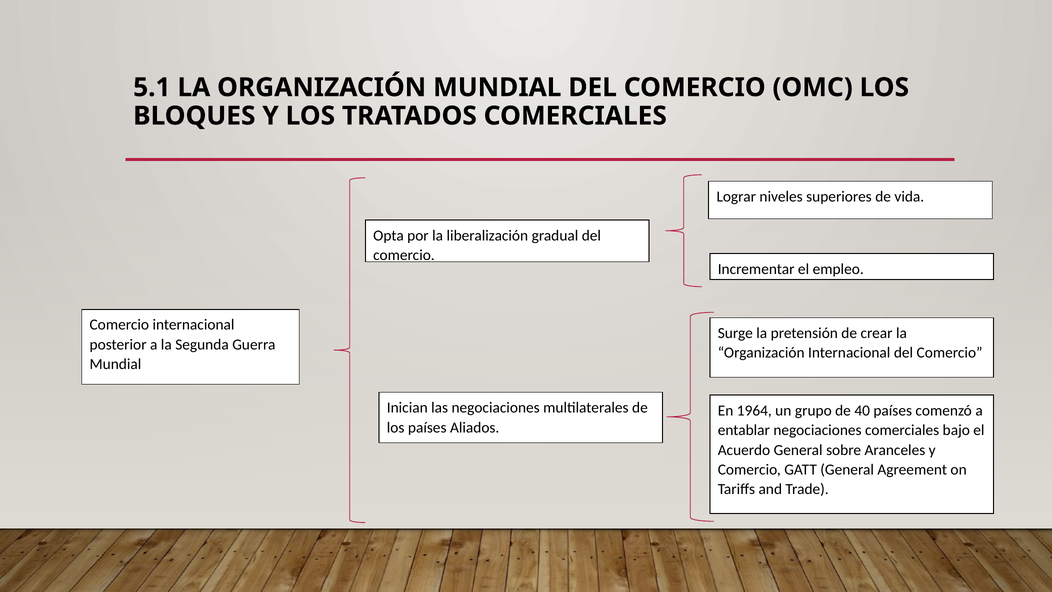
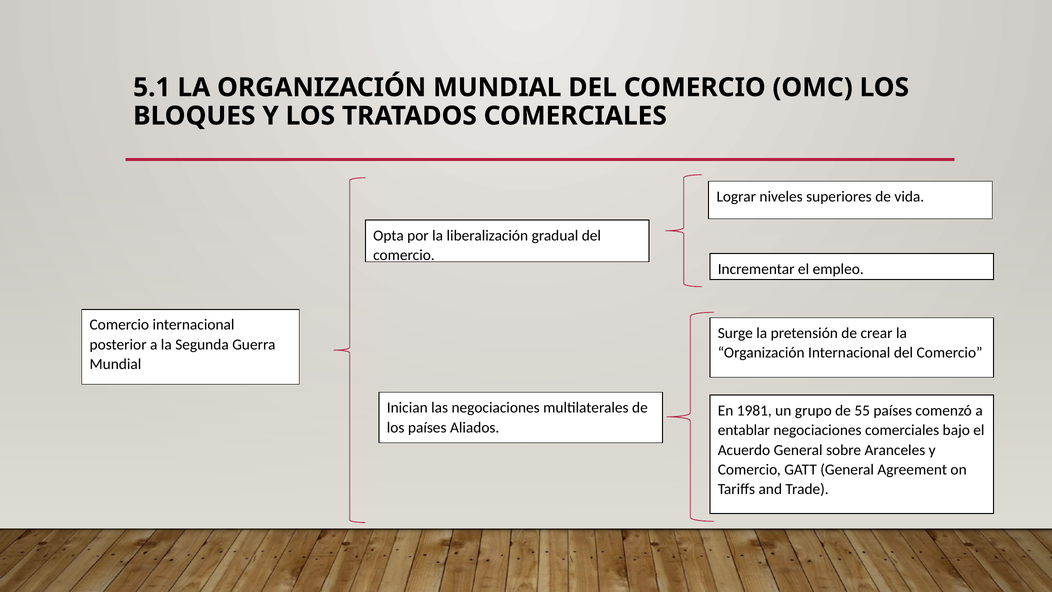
1964: 1964 -> 1981
40: 40 -> 55
